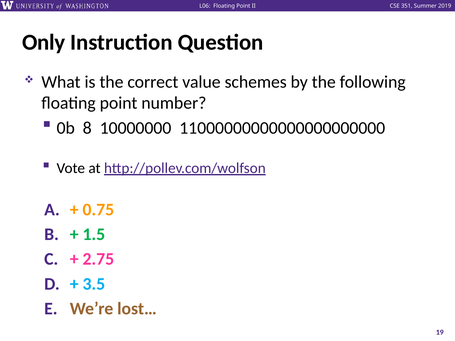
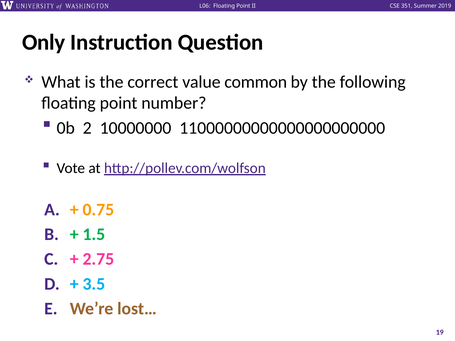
schemes: schemes -> common
8: 8 -> 2
